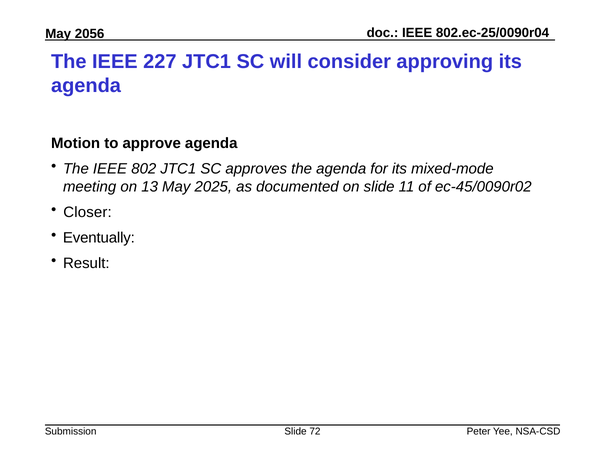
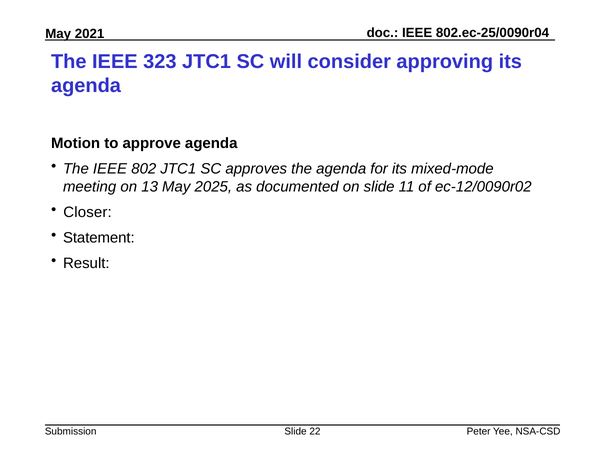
2056: 2056 -> 2021
227: 227 -> 323
ec-45/0090r02: ec-45/0090r02 -> ec-12/0090r02
Eventually: Eventually -> Statement
72: 72 -> 22
